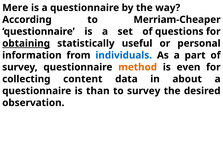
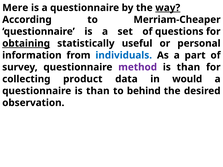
way underline: none -> present
method colour: orange -> purple
even at (189, 67): even -> than
content: content -> product
about: about -> would
to survey: survey -> behind
